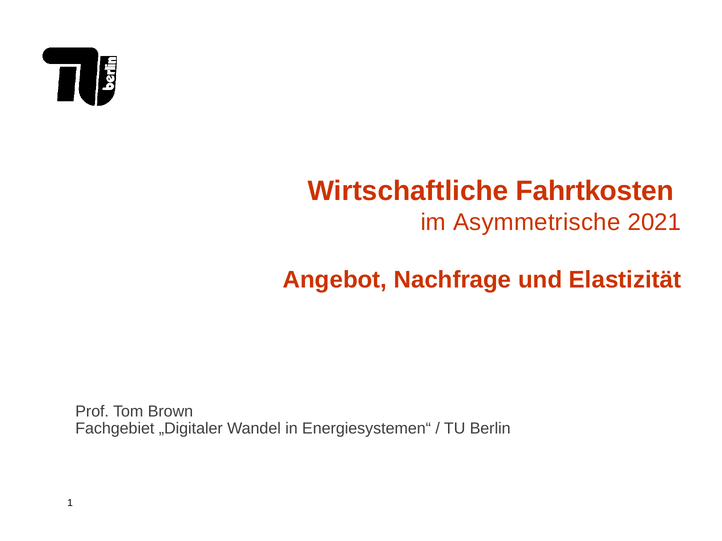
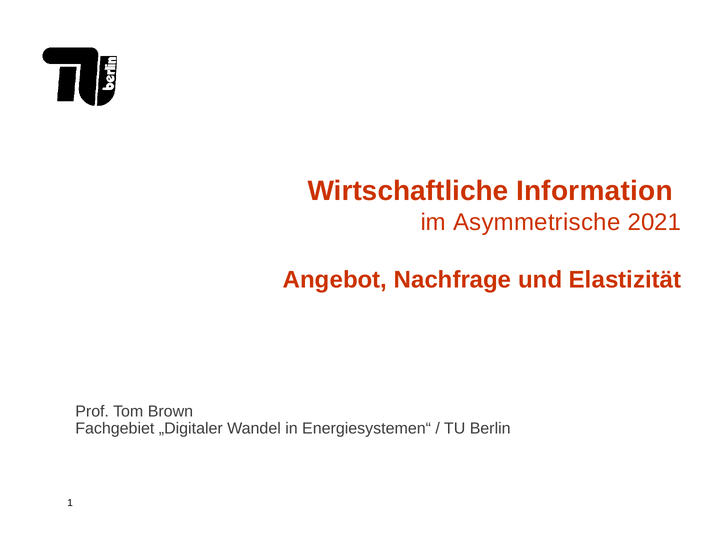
Fahrtkosten: Fahrtkosten -> Information
